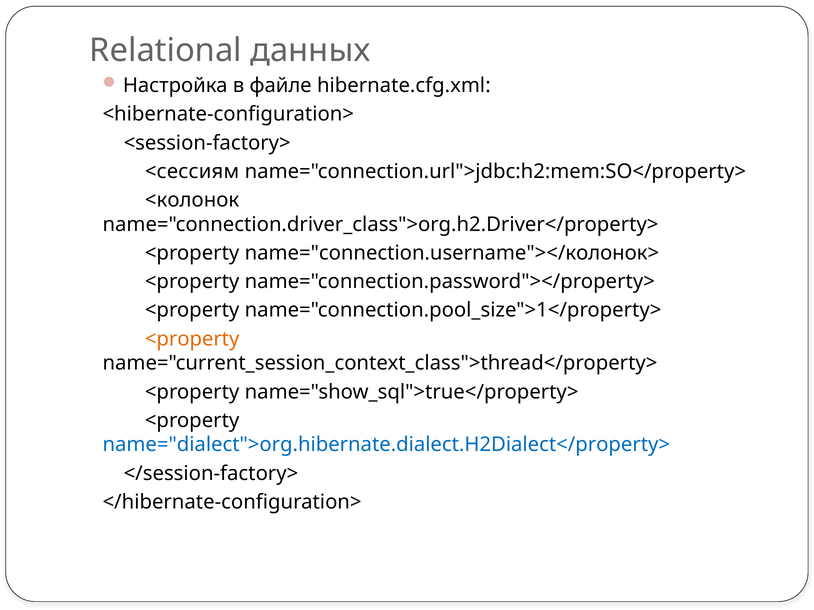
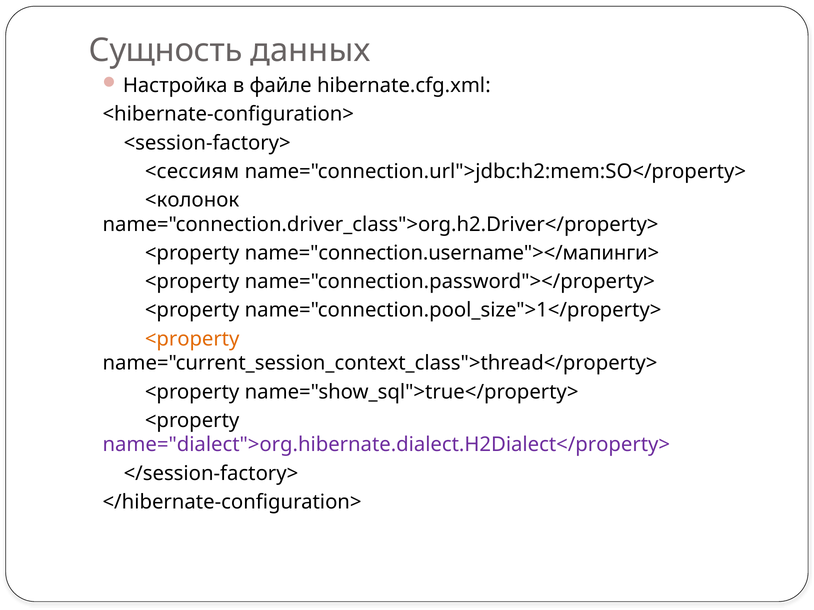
Relational: Relational -> Сущность
name="connection.username"></колонок>: name="connection.username"></колонок> -> name="connection.username"></мапинги>
name="dialect">org.hibernate.dialect.H2Dialect</property> colour: blue -> purple
